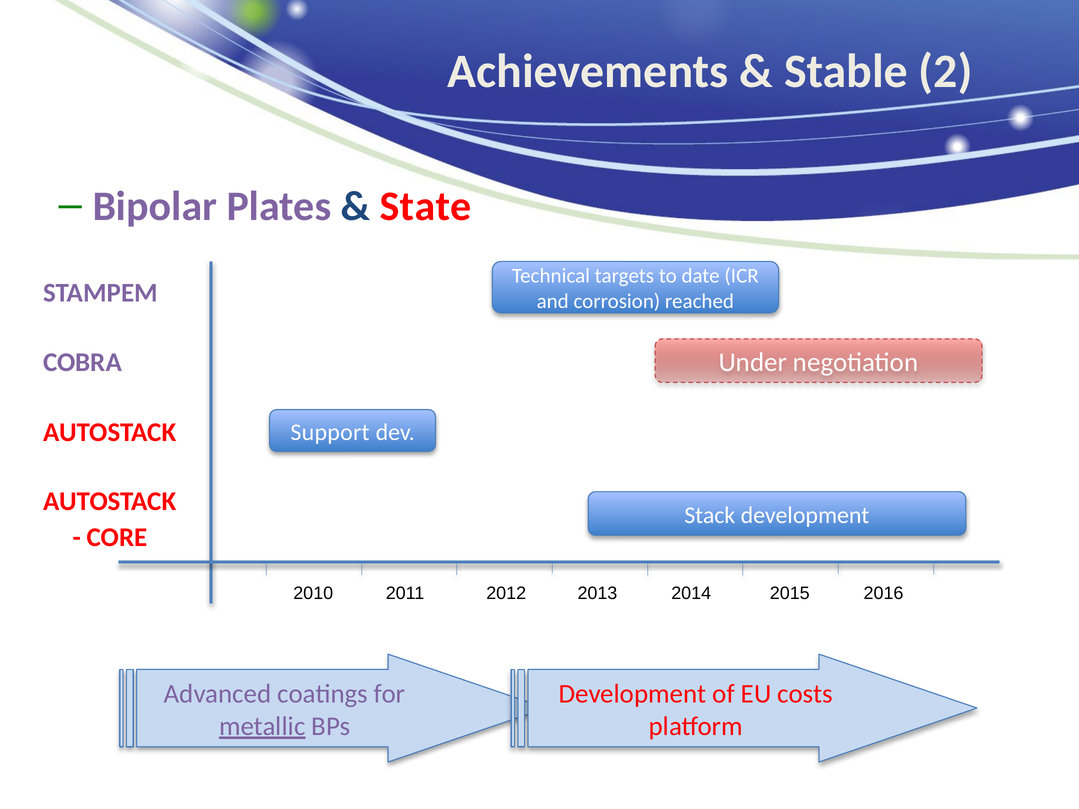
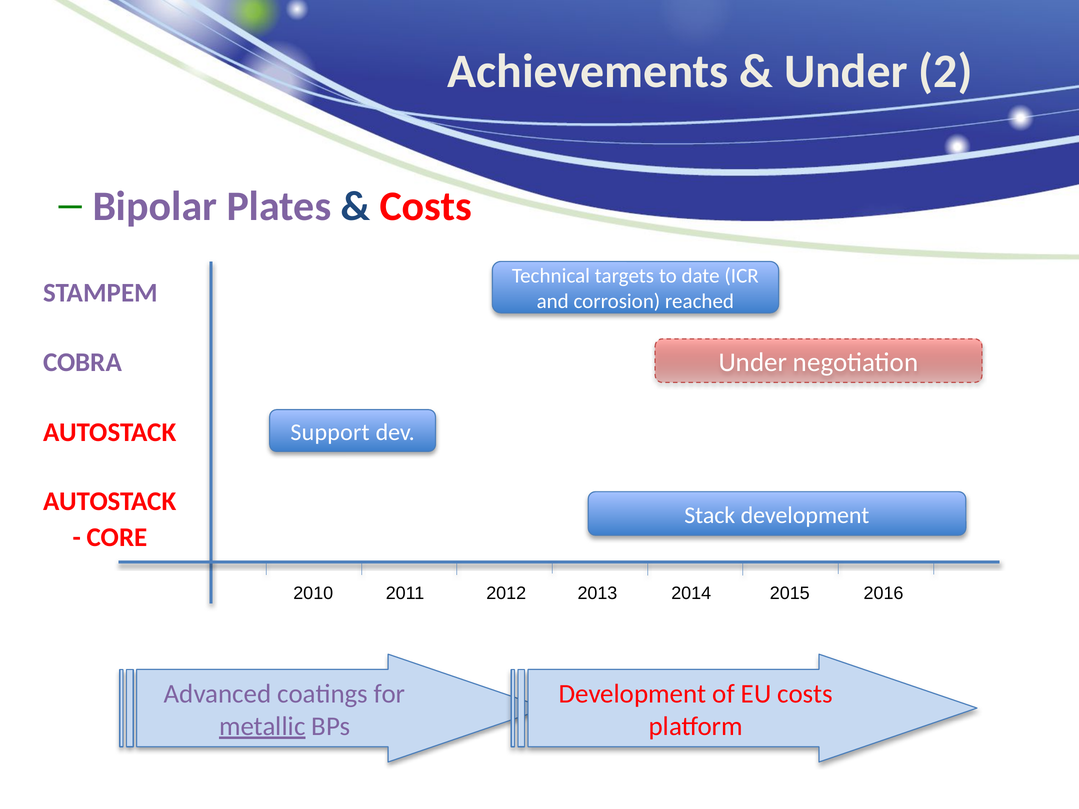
Stable at (846, 71): Stable -> Under
State at (426, 206): State -> Costs
